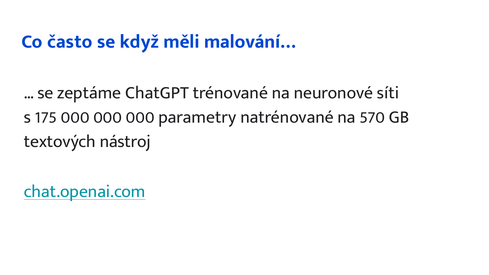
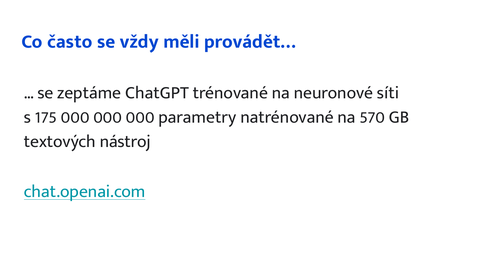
když: když -> vždy
malování…: malování… -> provádět…
